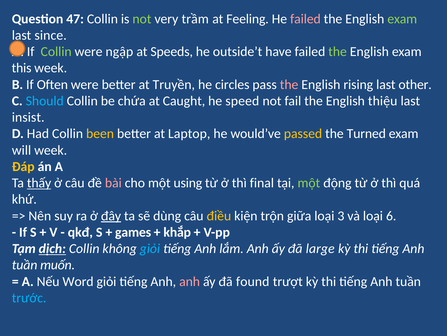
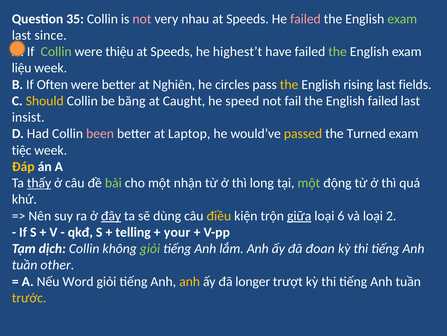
47: 47 -> 35
not at (142, 19) colour: light green -> pink
trầm: trầm -> nhau
Feeling at (248, 19): Feeling -> Speeds
ngập: ngập -> thiệu
outside’t: outside’t -> highest’t
this: this -> liệu
Truyền: Truyền -> Nghiên
the at (289, 84) colour: pink -> yellow
other: other -> fields
Should colour: light blue -> yellow
chứa: chứa -> băng
English thiệu: thiệu -> failed
been colour: yellow -> pink
will: will -> tiệc
bài colour: pink -> light green
using: using -> nhận
final: final -> long
giữa underline: none -> present
3: 3 -> 6
6: 6 -> 2
games: games -> telling
khắp: khắp -> your
dịch underline: present -> none
giỏi at (150, 248) colour: light blue -> light green
large: large -> đoan
muốn: muốn -> other
anh at (190, 281) colour: pink -> yellow
found: found -> longer
trước colour: light blue -> yellow
